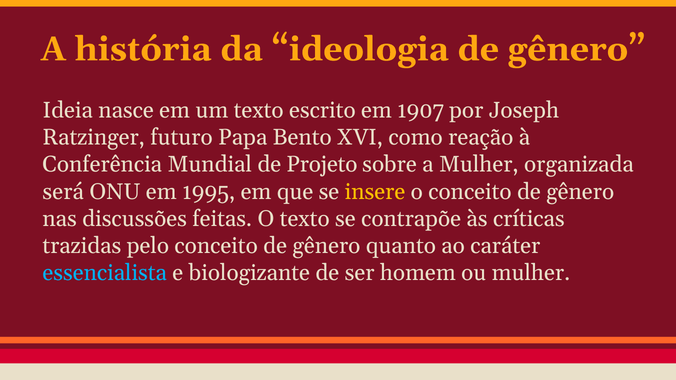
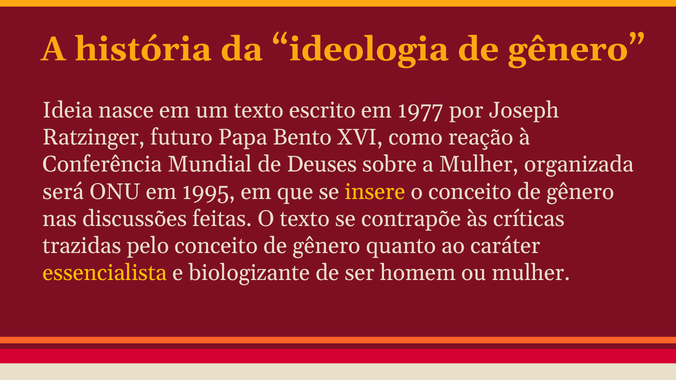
1907: 1907 -> 1977
Projeto: Projeto -> Deuses
essencialista colour: light blue -> yellow
